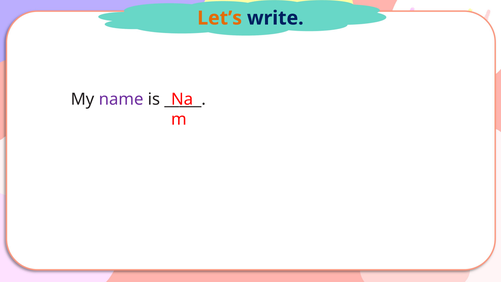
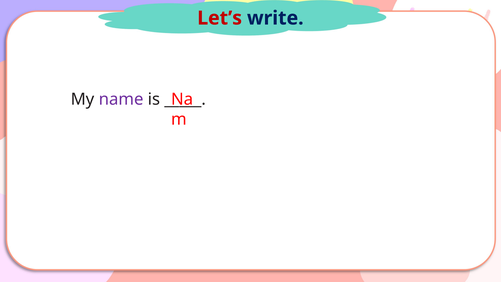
Let’s colour: orange -> red
